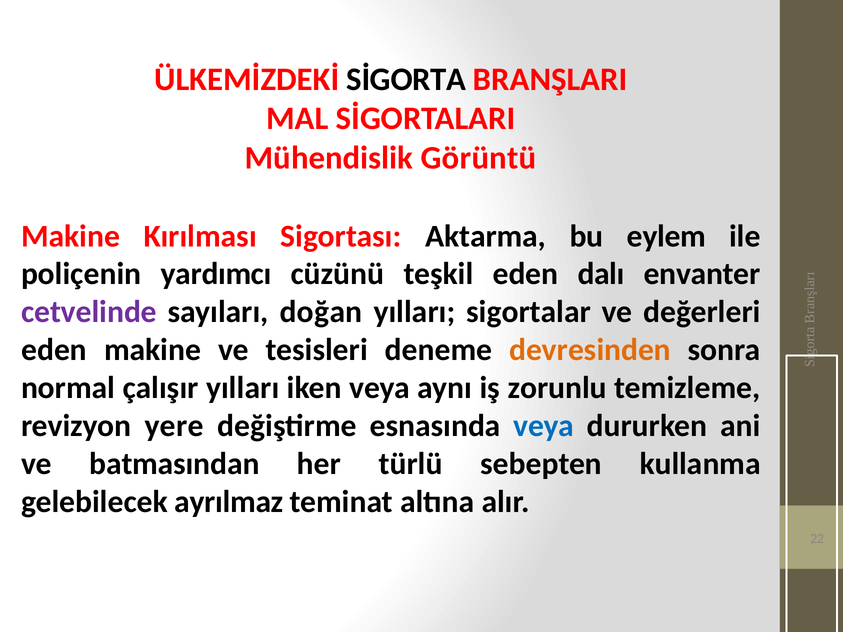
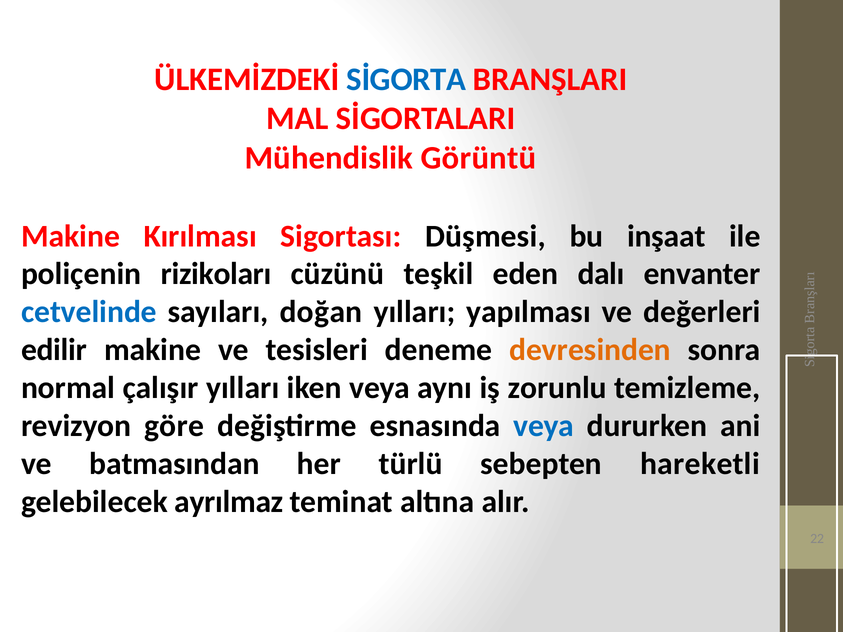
SİGORTA colour: black -> blue
Aktarma: Aktarma -> Düşmesi
eylem: eylem -> inşaat
yardımcı: yardımcı -> rizikoları
cetvelinde colour: purple -> blue
sigortalar: sigortalar -> yapılması
eden at (54, 350): eden -> edilir
yere: yere -> göre
kullanma: kullanma -> hareketli
